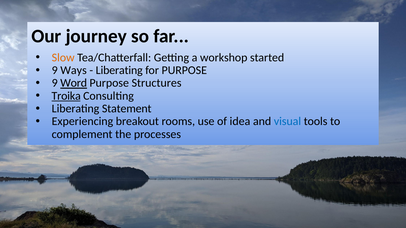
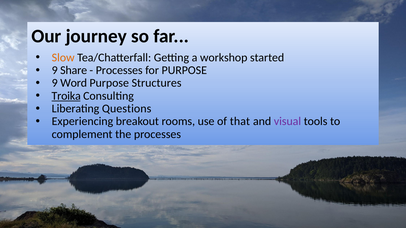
Ways: Ways -> Share
Liberating at (119, 70): Liberating -> Processes
Word underline: present -> none
Statement: Statement -> Questions
idea: idea -> that
visual colour: blue -> purple
